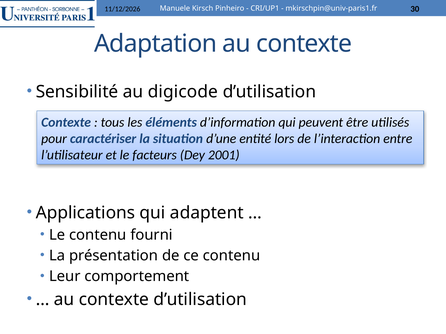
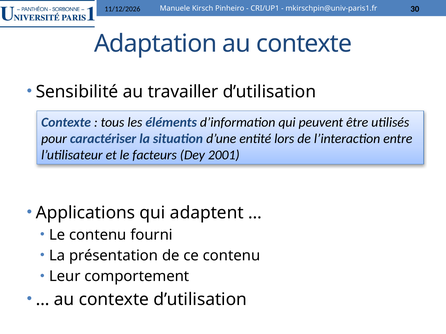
digicode: digicode -> travailler
